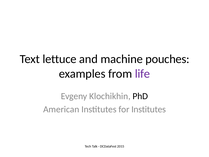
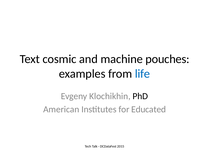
lettuce: lettuce -> cosmic
life colour: purple -> blue
for Institutes: Institutes -> Educated
